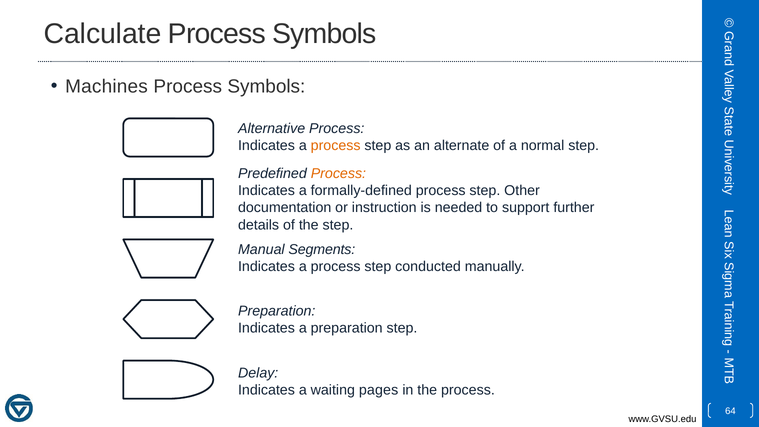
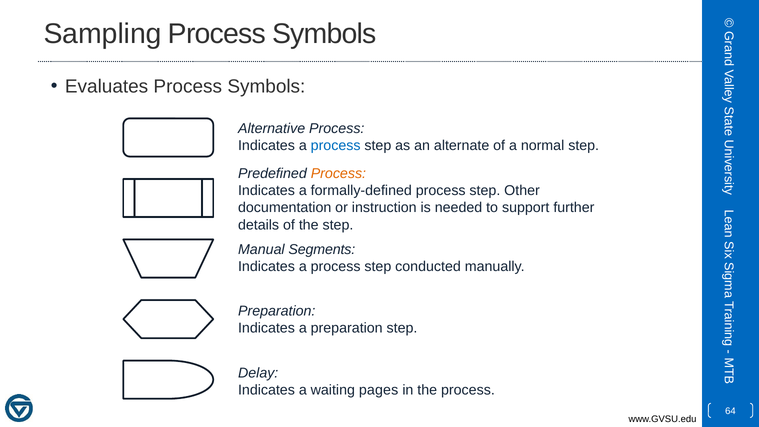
Calculate: Calculate -> Sampling
Machines: Machines -> Evaluates
process at (336, 146) colour: orange -> blue
